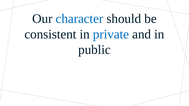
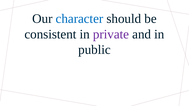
private colour: blue -> purple
